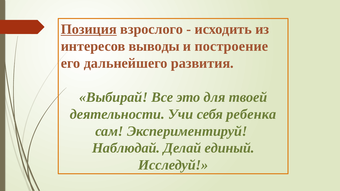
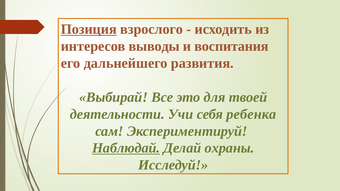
построение: построение -> воспитания
Наблюдай underline: none -> present
единый: единый -> охраны
